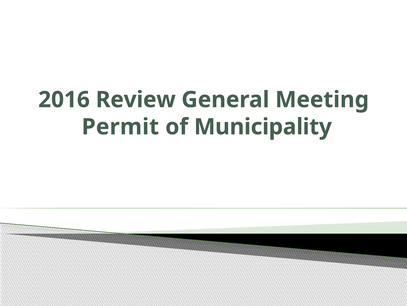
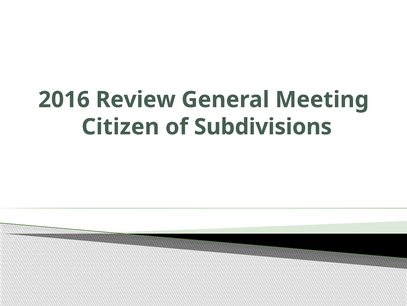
Permit: Permit -> Citizen
Municipality: Municipality -> Subdivisions
